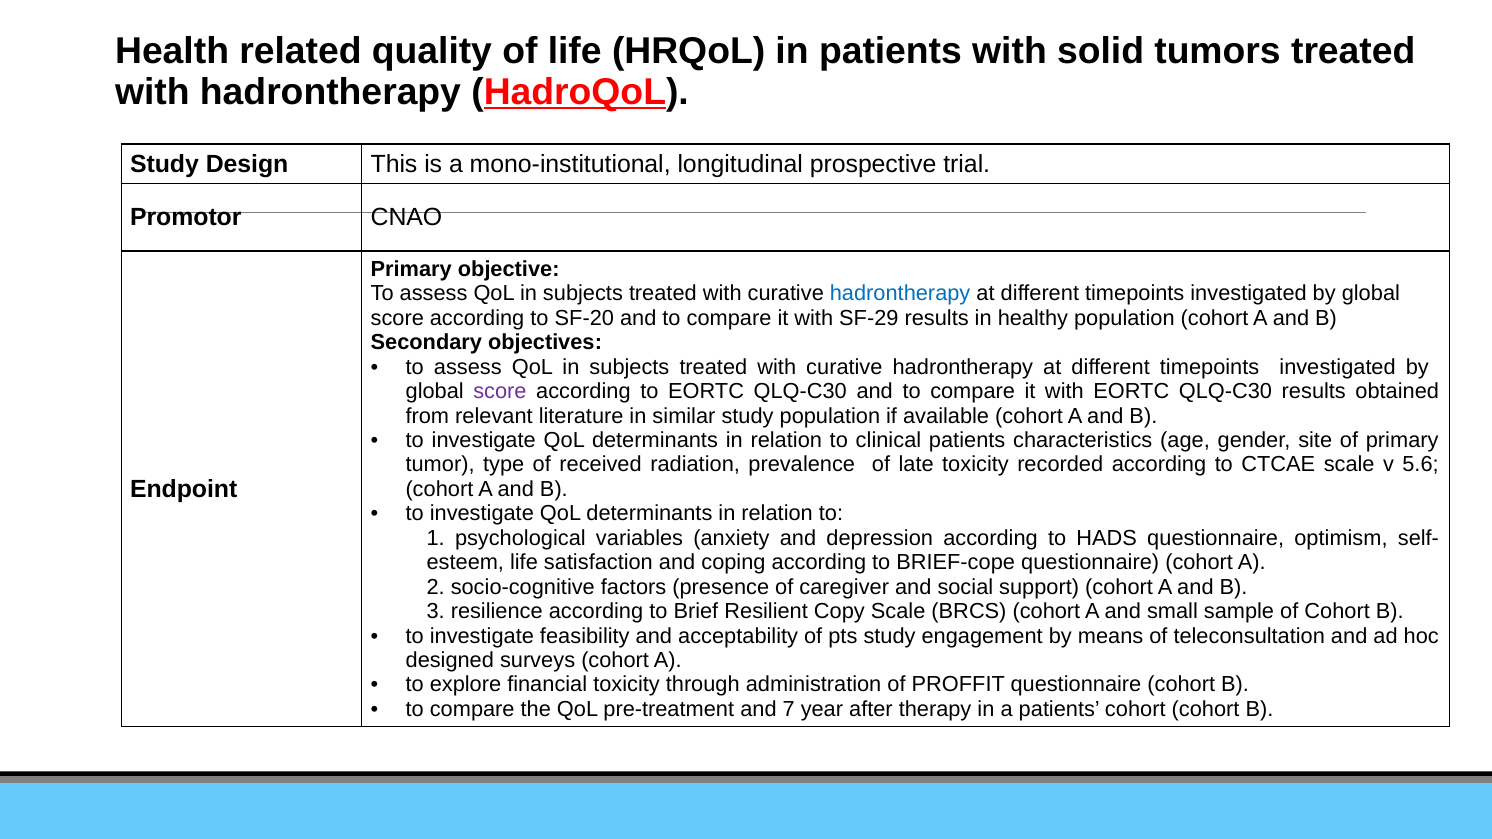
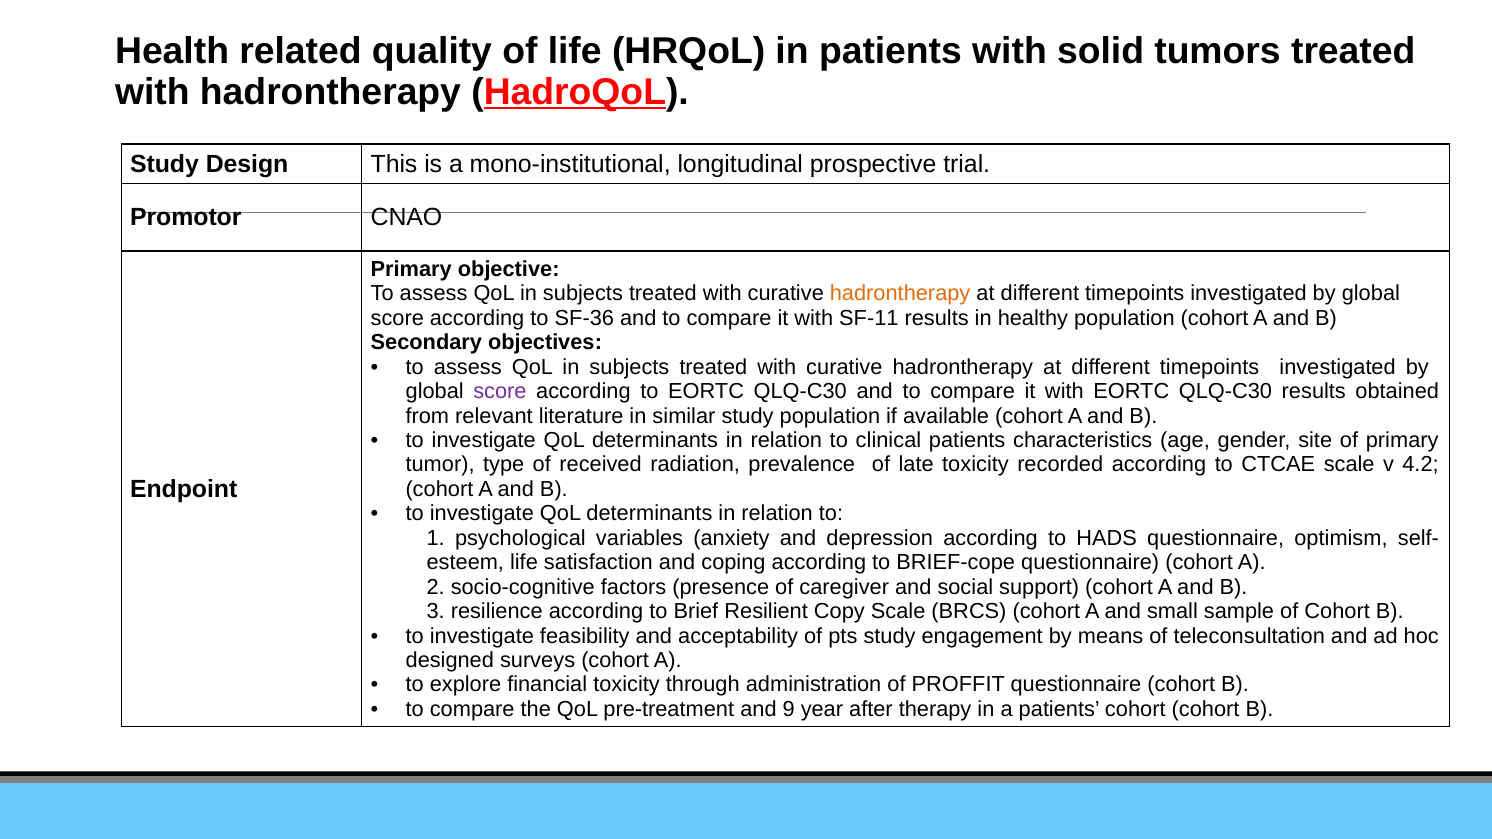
hadrontherapy at (900, 294) colour: blue -> orange
SF-20: SF-20 -> SF-36
SF-29: SF-29 -> SF-11
5.6: 5.6 -> 4.2
7: 7 -> 9
